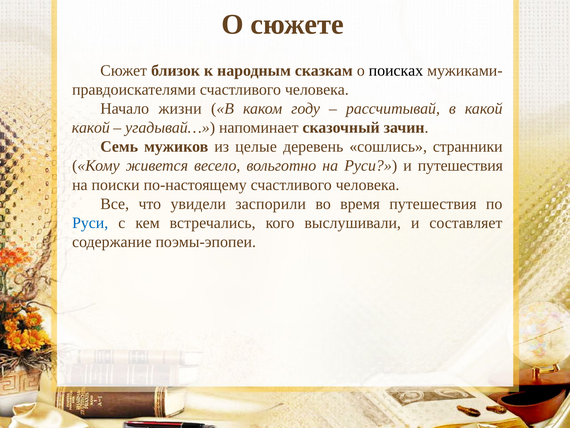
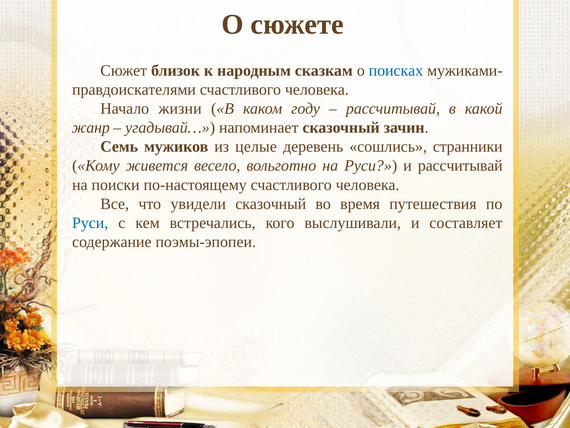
поисках colour: black -> blue
какой at (91, 128): какой -> жанр
и путешествия: путешествия -> рассчитывай
увидели заспорили: заспорили -> сказочный
